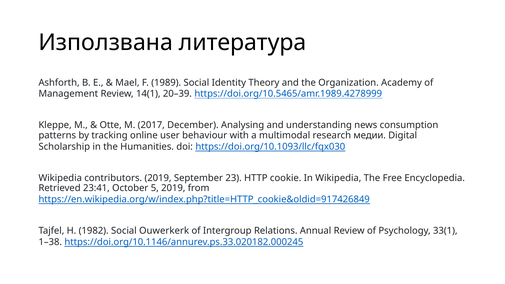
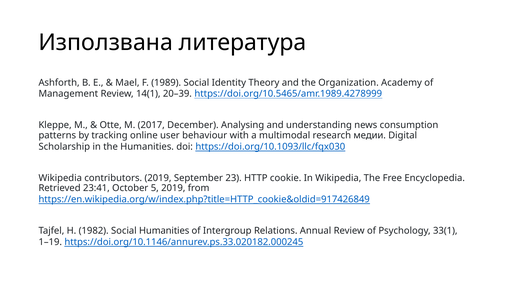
Social Ouwerkerk: Ouwerkerk -> Humanities
1–38: 1–38 -> 1–19
